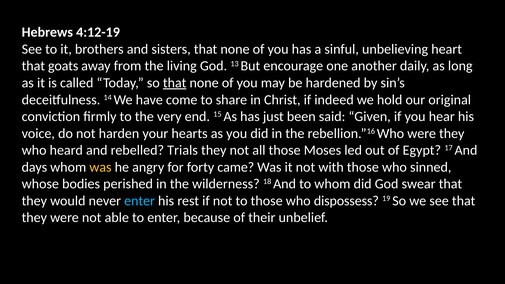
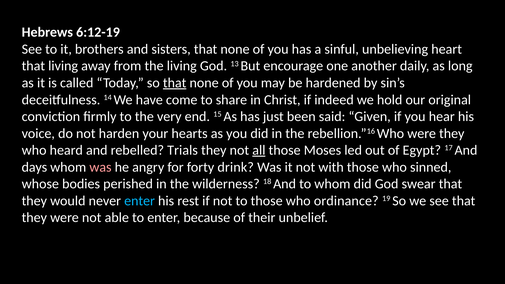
4:12-19: 4:12-19 -> 6:12-19
that goats: goats -> living
all underline: none -> present
was at (100, 167) colour: yellow -> pink
came: came -> drink
dispossess: dispossess -> ordinance
